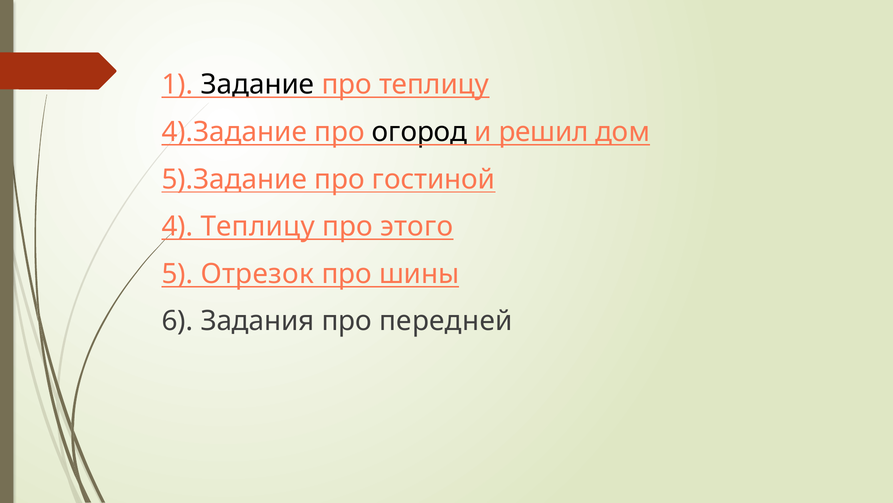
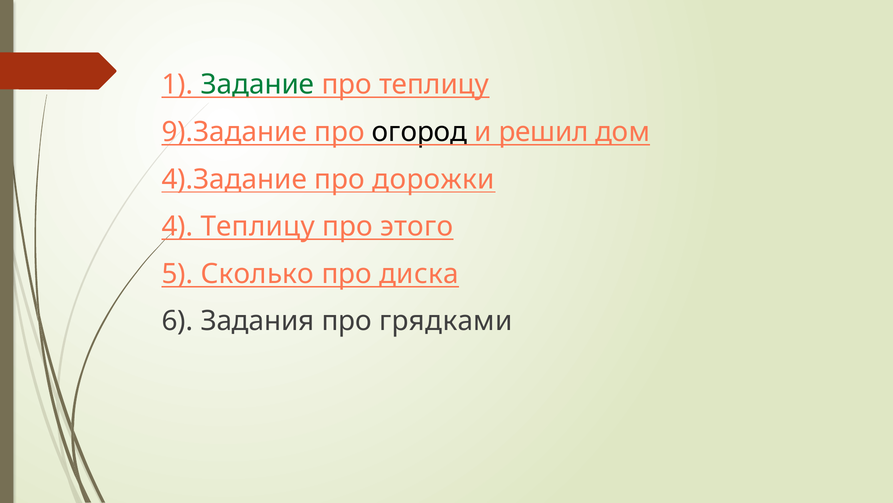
Задание colour: black -> green
4).Задание: 4).Задание -> 9).Задание
5).Задание: 5).Задание -> 4).Задание
гостиной: гостиной -> дорожки
Отрезок: Отрезок -> Сколько
шины: шины -> диска
передней: передней -> грядками
